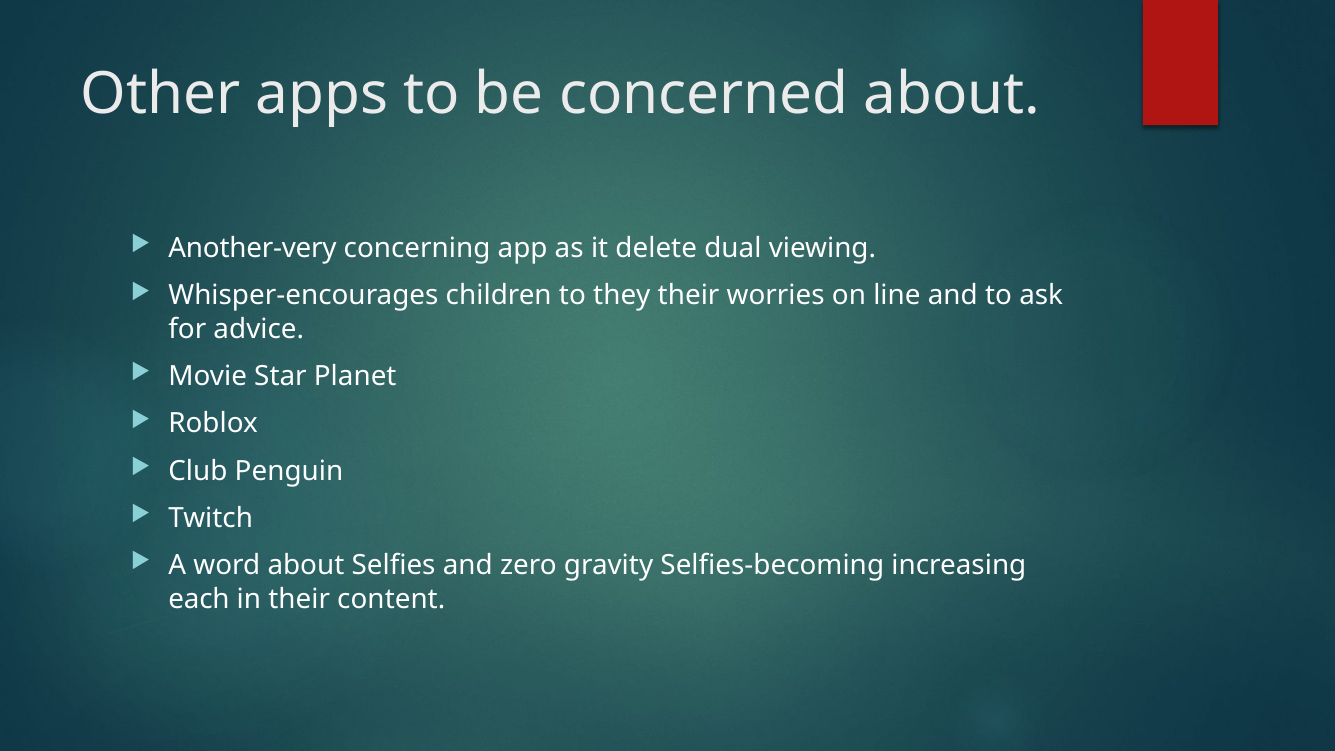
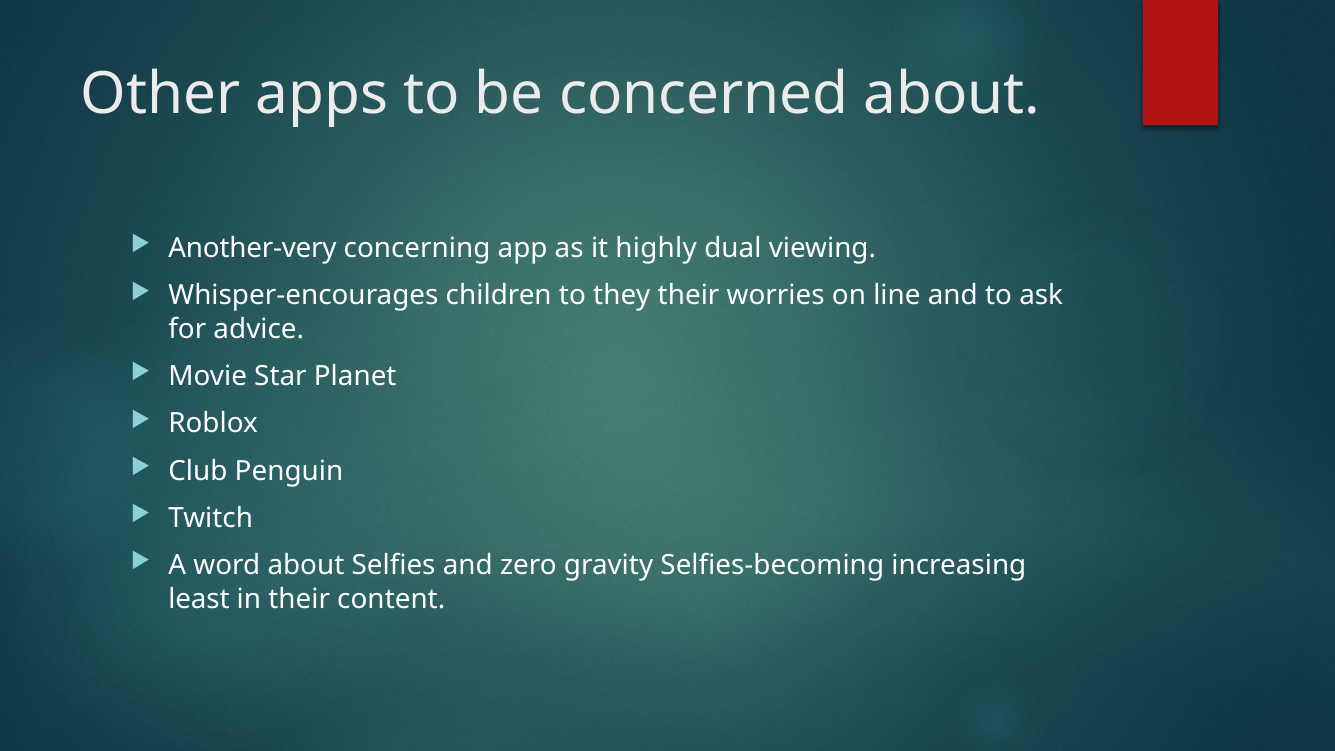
delete: delete -> highly
each: each -> least
